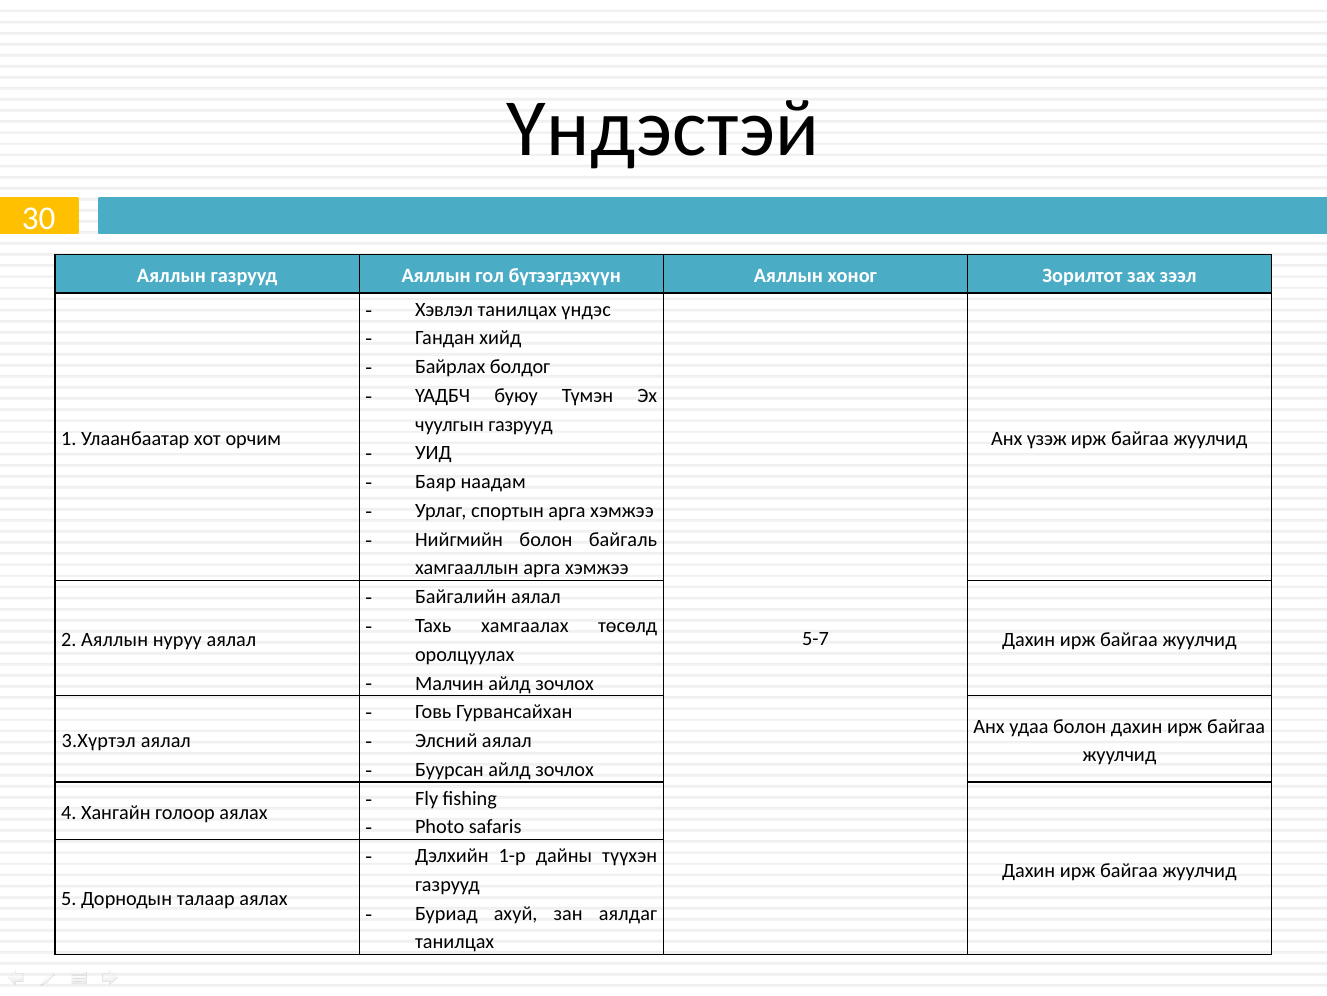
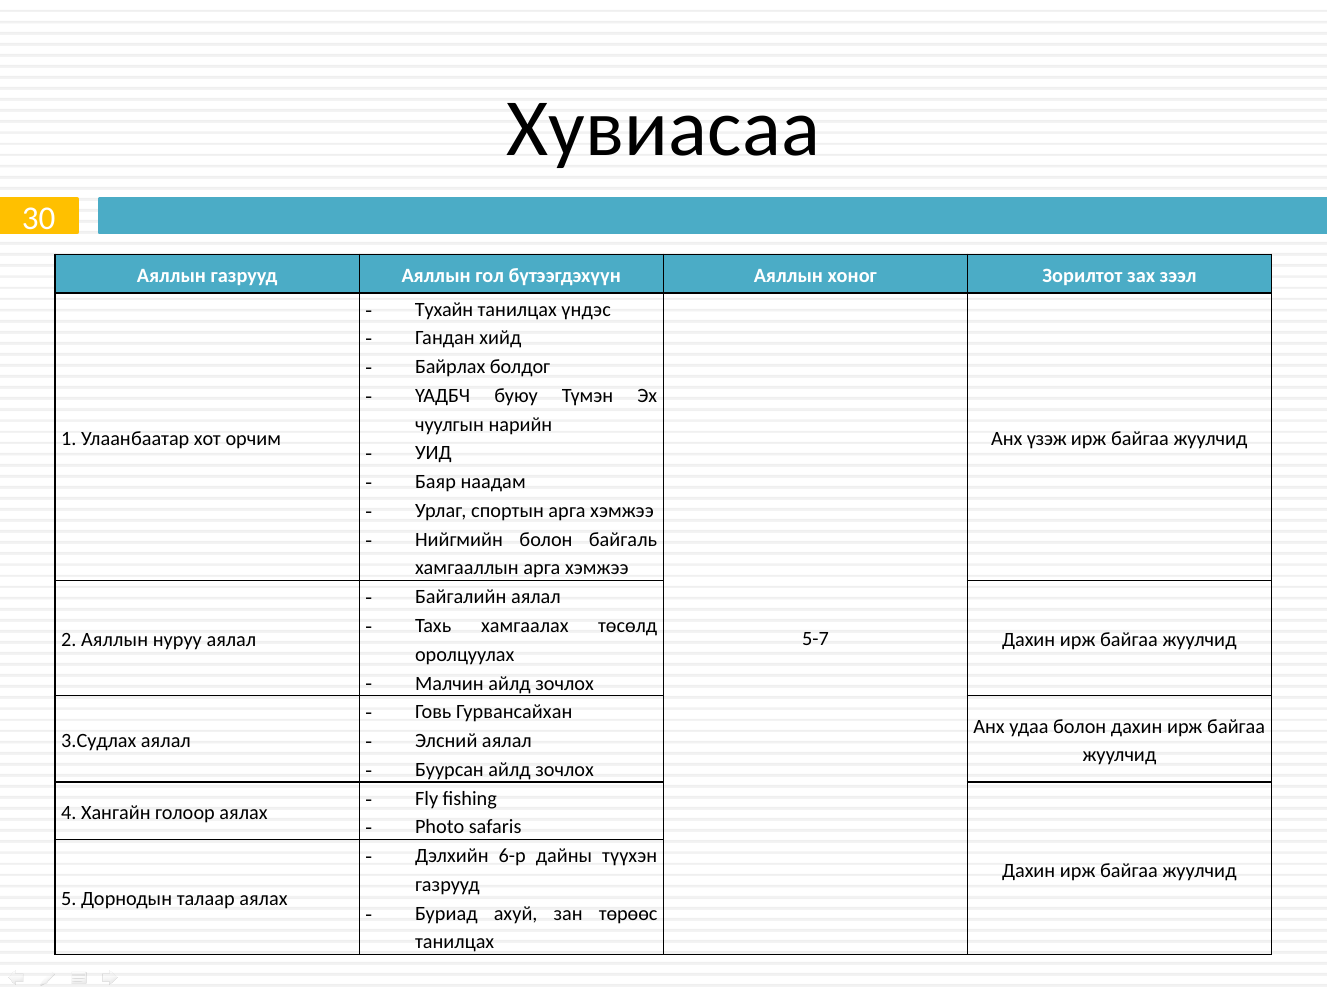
Үндэстэй: Үндэстэй -> Хувиасаа
Хэвлэл: Хэвлэл -> Тухайн
чуулгын газрууд: газрууд -> нарийн
3.Хүртэл: 3.Хүртэл -> 3.Судлах
1-р: 1-р -> 6-р
аялдаг: аялдаг -> төрөөс
